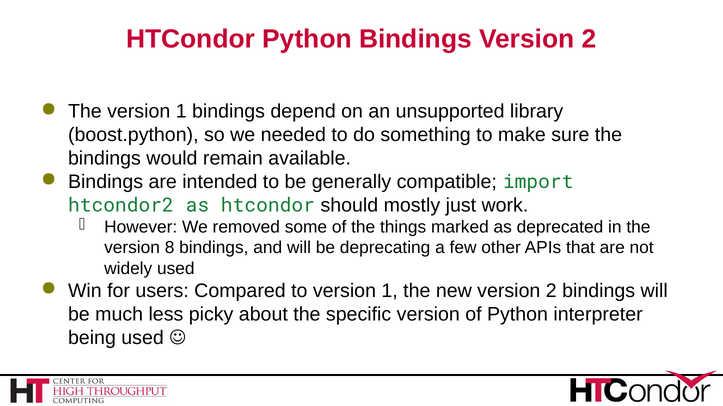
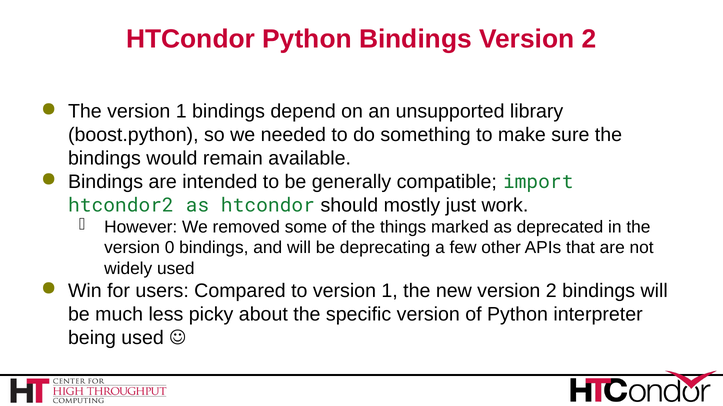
8: 8 -> 0
